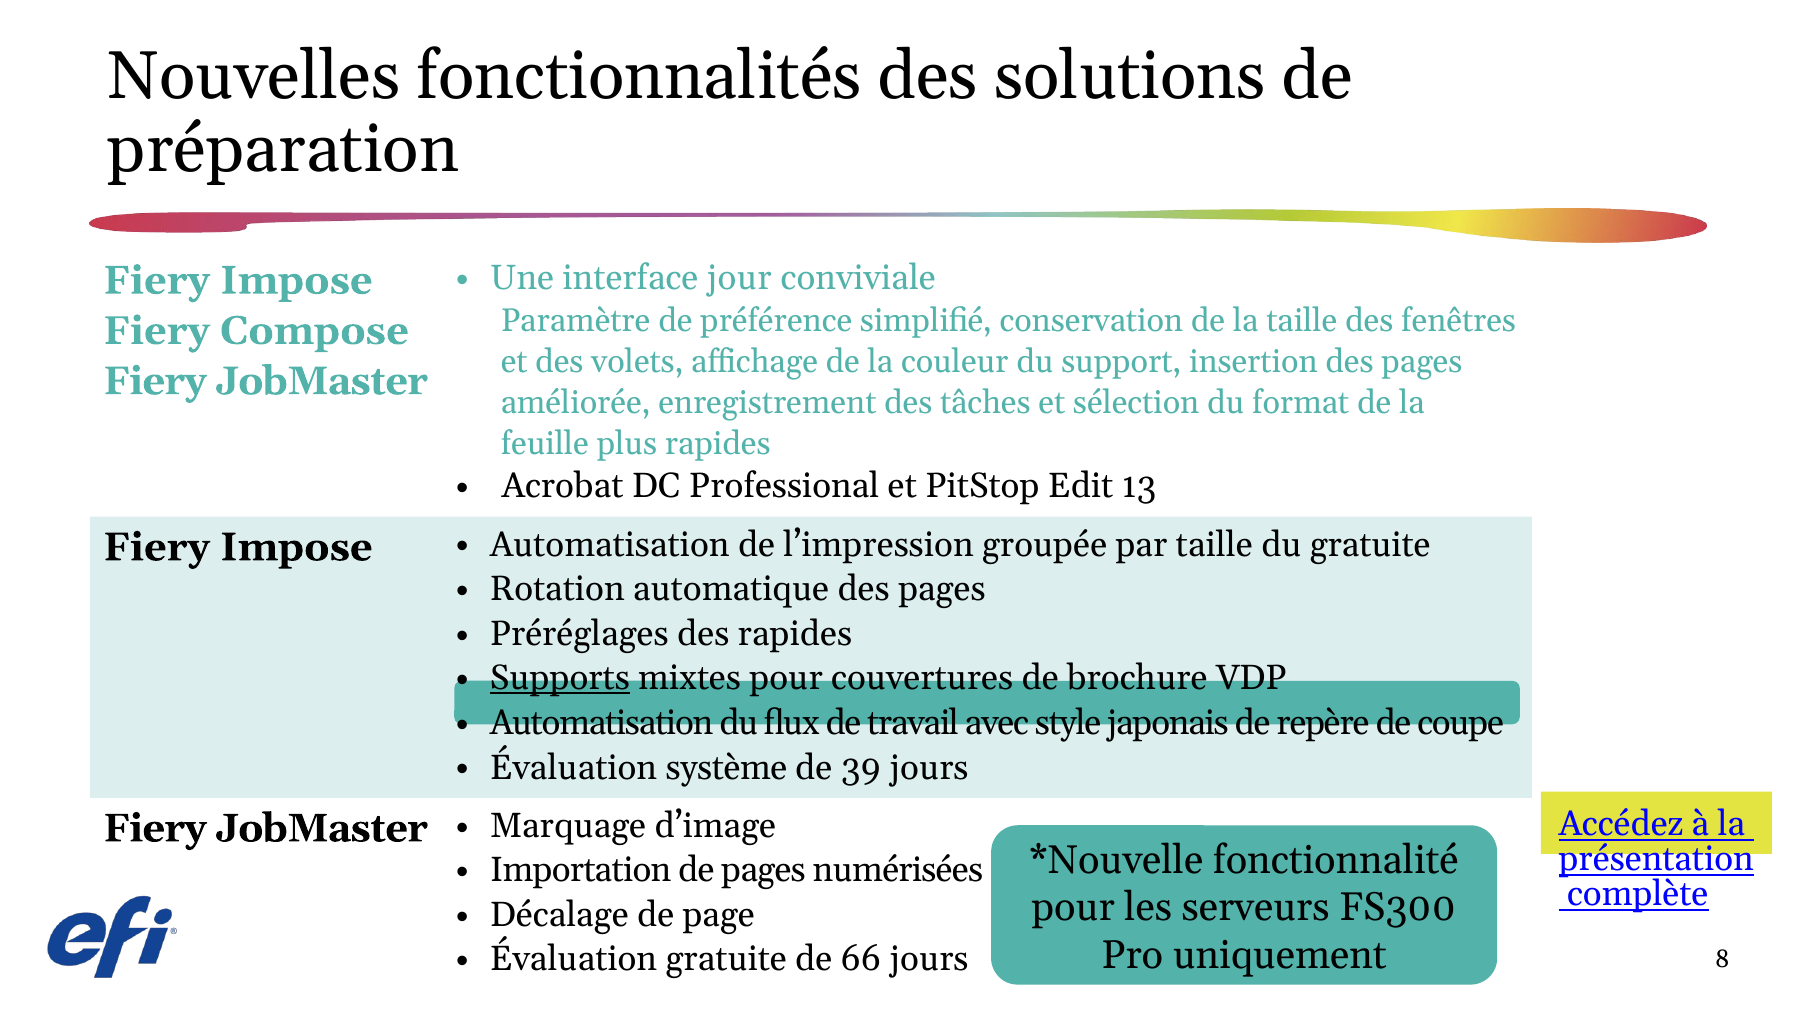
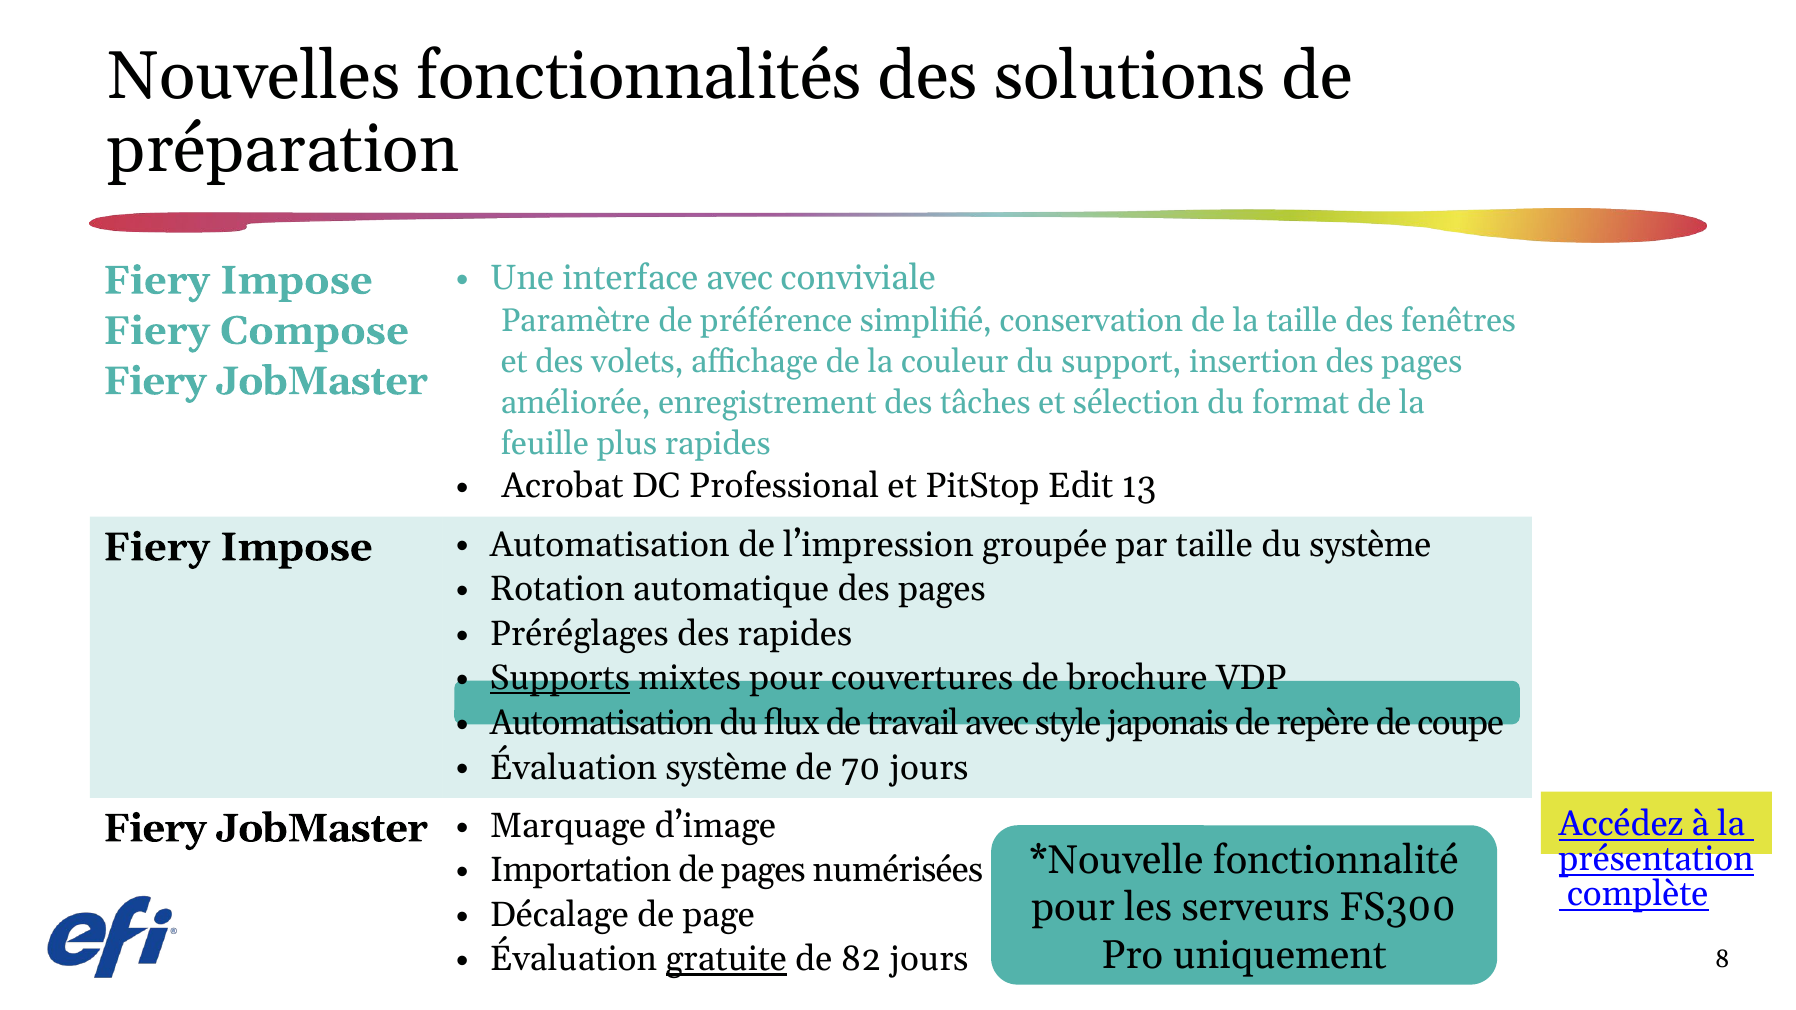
interface jour: jour -> avec
du gratuite: gratuite -> système
39: 39 -> 70
gratuite at (726, 960) underline: none -> present
66: 66 -> 82
